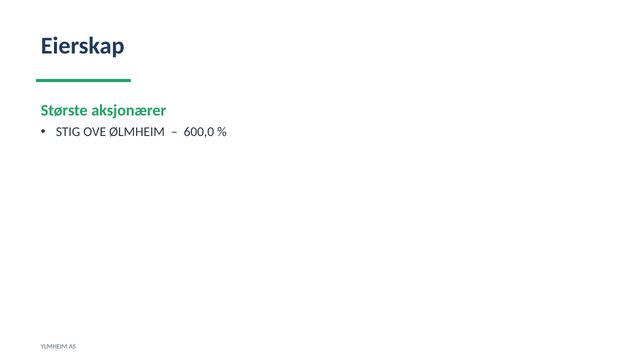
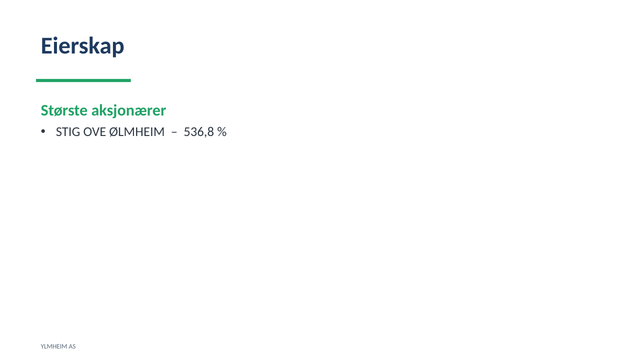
600,0: 600,0 -> 536,8
